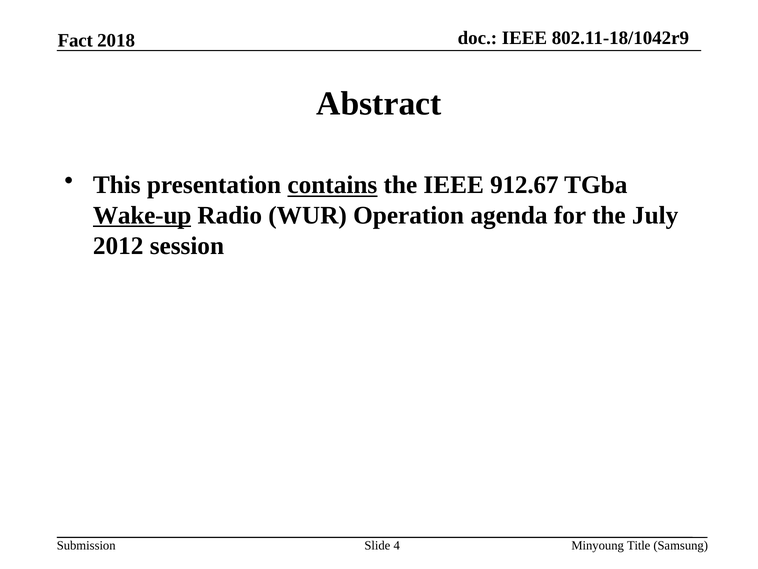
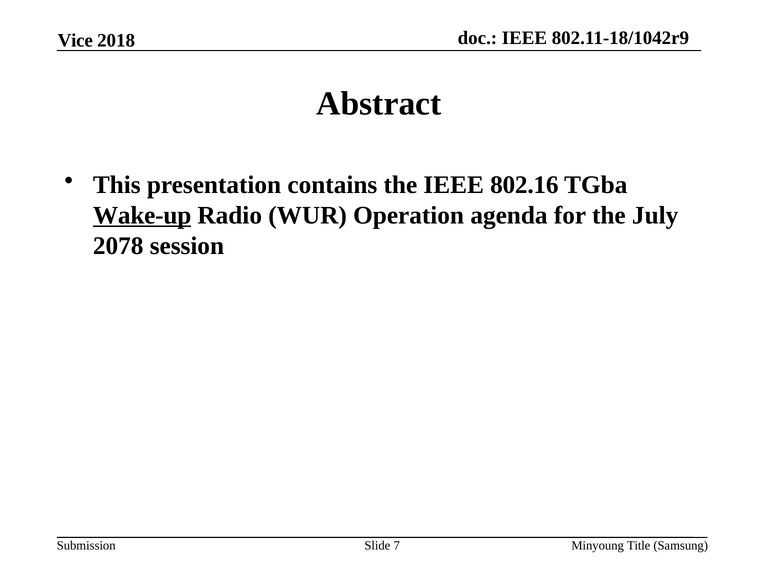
Fact: Fact -> Vice
contains underline: present -> none
912.67: 912.67 -> 802.16
2012: 2012 -> 2078
4: 4 -> 7
